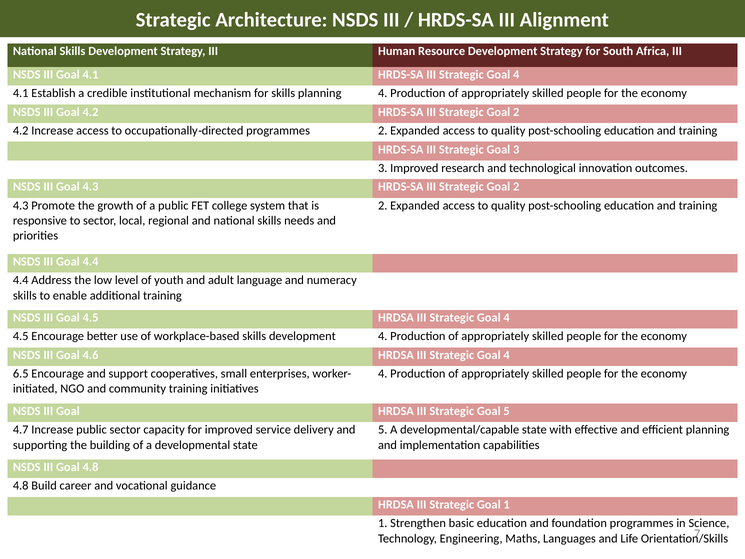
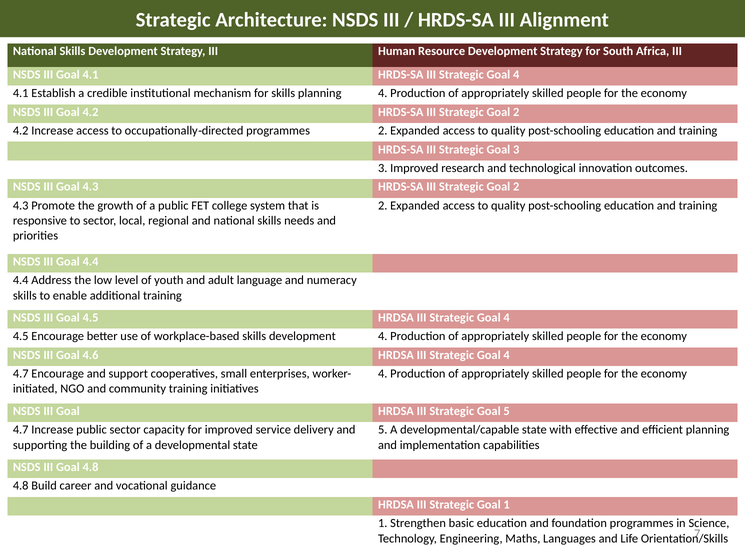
6.5 at (21, 374): 6.5 -> 4.7
